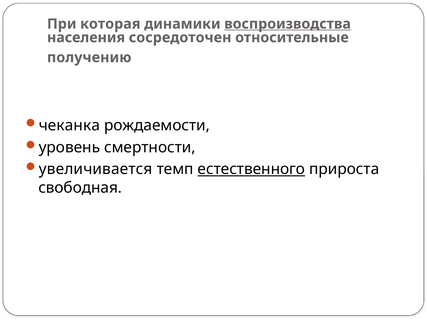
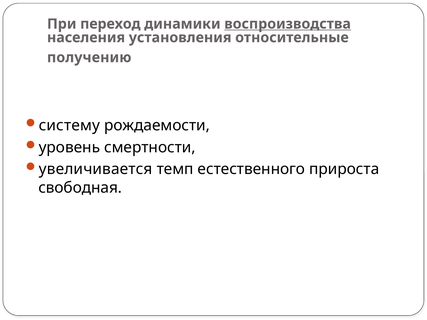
которая: которая -> переход
сосредоточен: сосредоточен -> установления
чеканка: чеканка -> систему
естественного underline: present -> none
